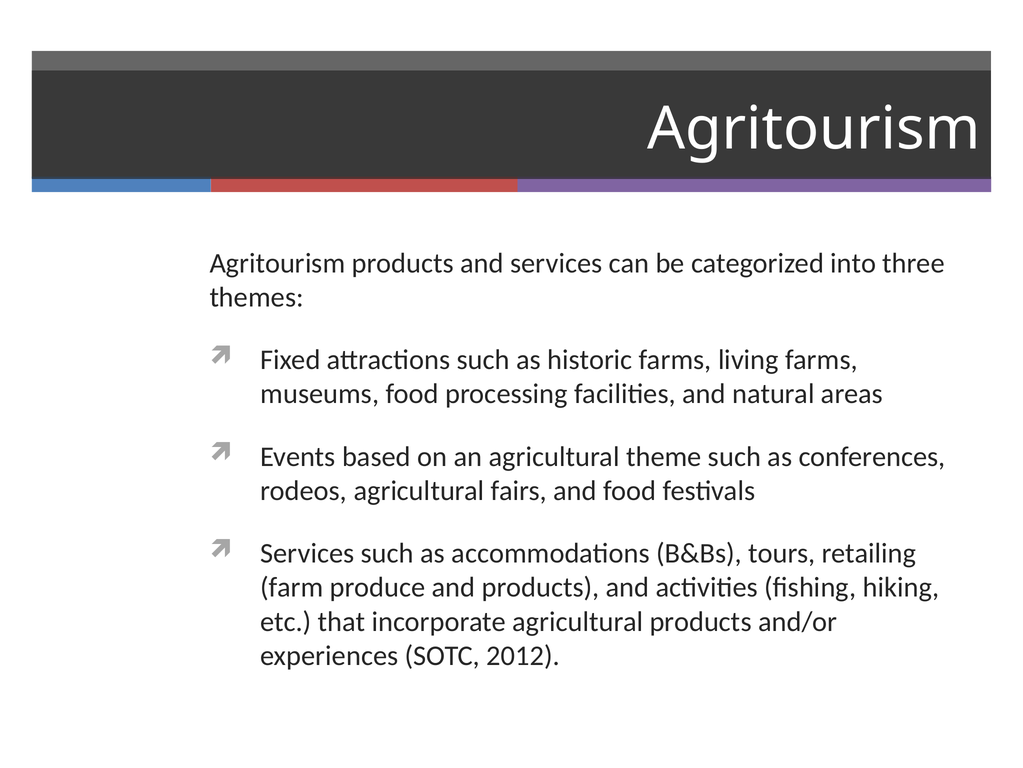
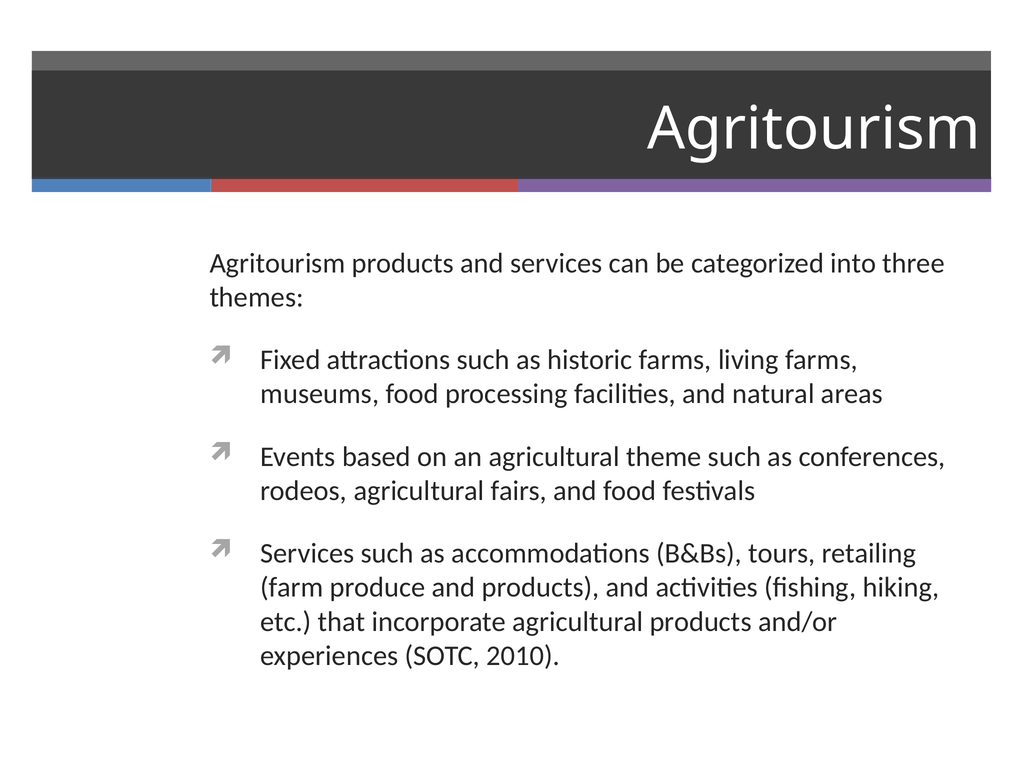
2012: 2012 -> 2010
